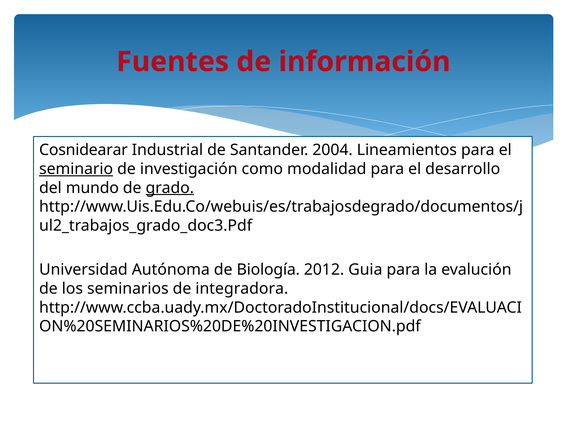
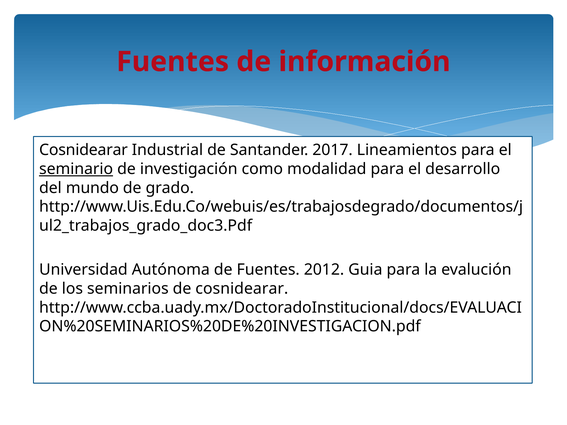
2004: 2004 -> 2017
grado underline: present -> none
de Biología: Biología -> Fuentes
de integradora: integradora -> cosnidearar
